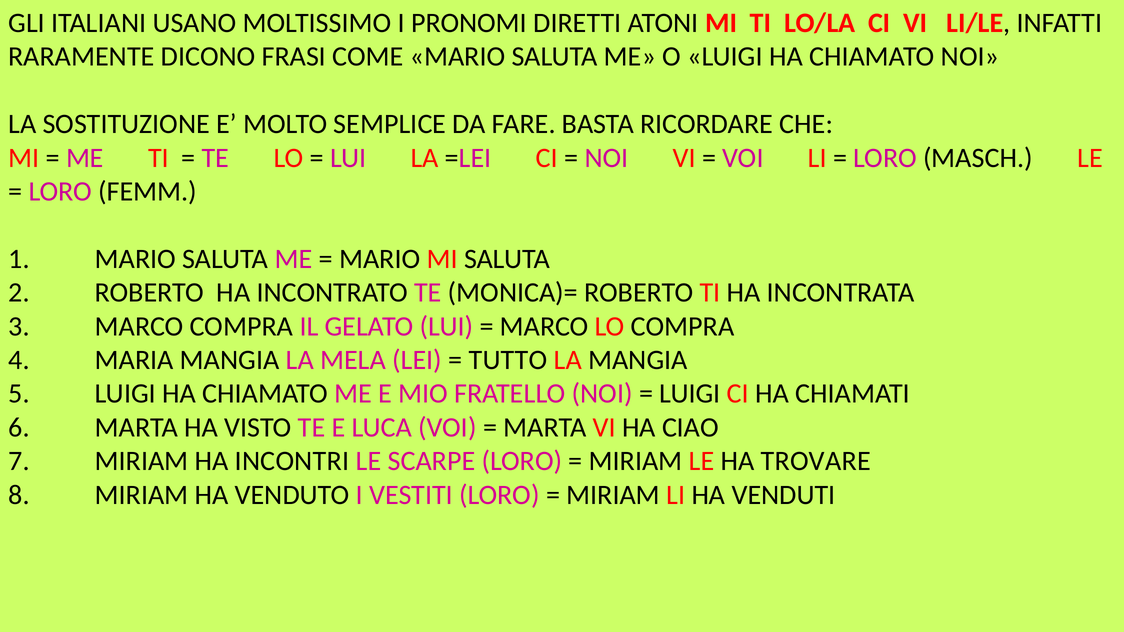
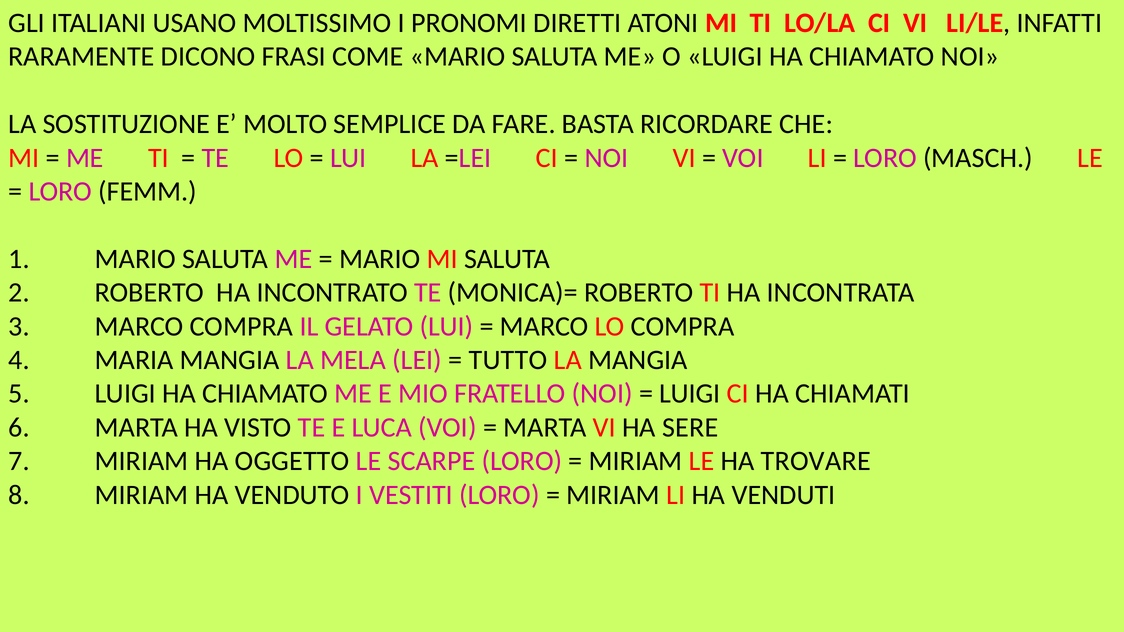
CIAO: CIAO -> SERE
INCONTRI: INCONTRI -> OGGETTO
